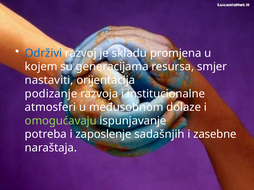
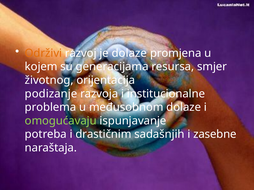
Održivi colour: blue -> orange
je skladu: skladu -> dolaze
nastaviti: nastaviti -> životnog
atmosferi: atmosferi -> problema
zaposlenje: zaposlenje -> drastičnim
